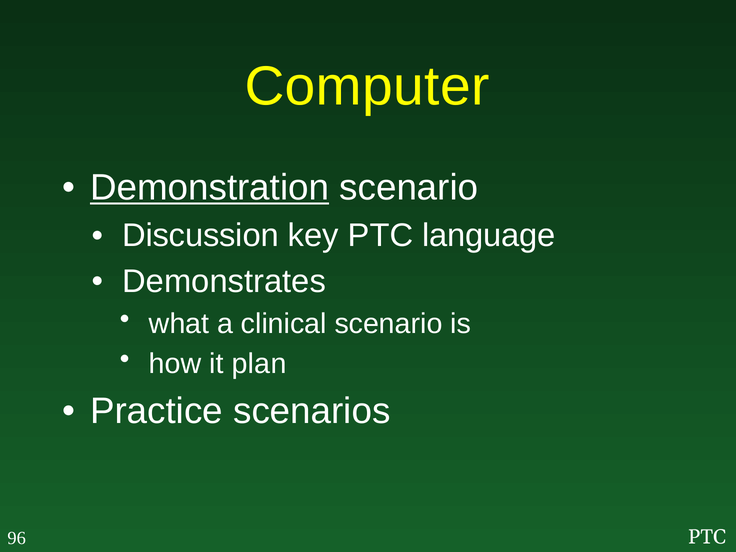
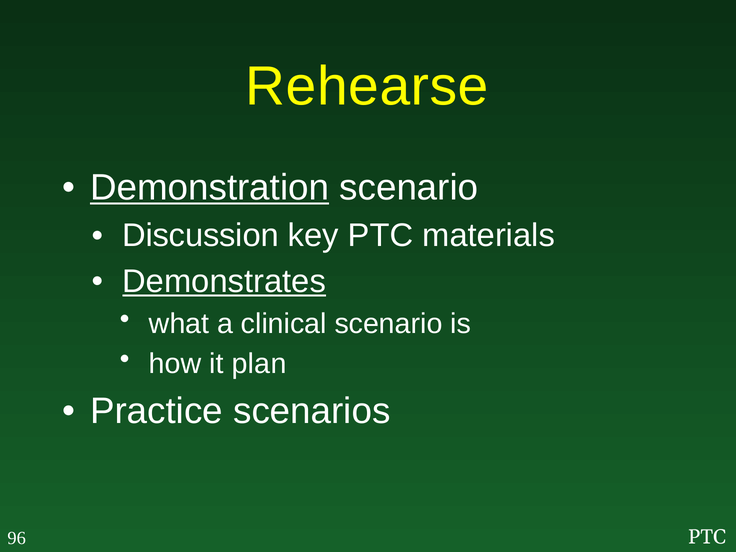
Computer: Computer -> Rehearse
language: language -> materials
Demonstrates underline: none -> present
